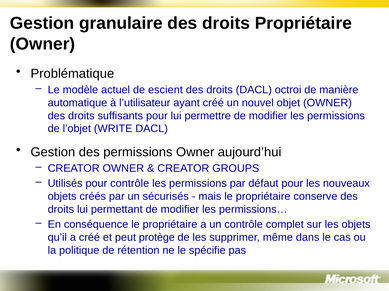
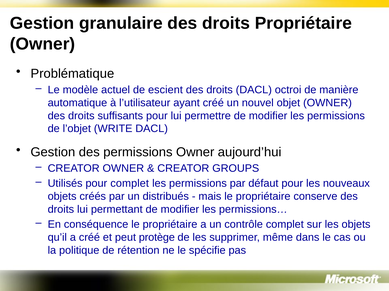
pour contrôle: contrôle -> complet
sécurisés: sécurisés -> distribués
